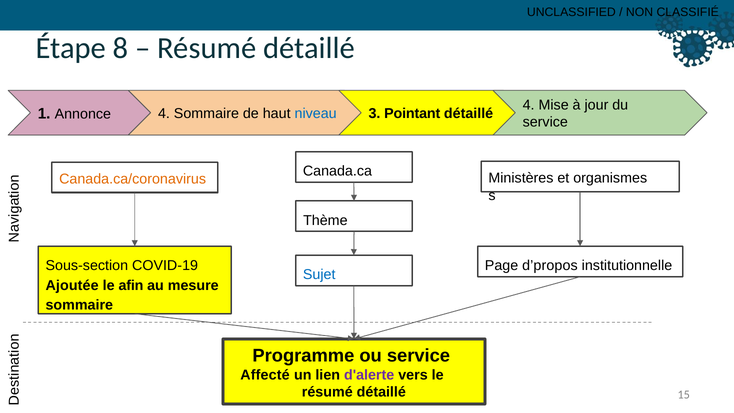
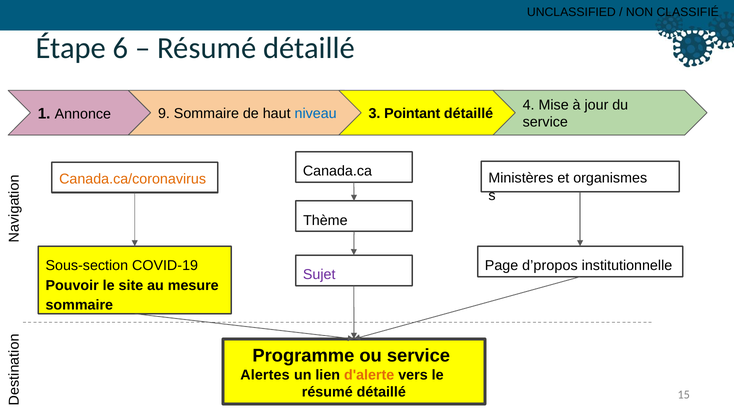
8: 8 -> 6
Annonce 4: 4 -> 9
Sujet colour: blue -> purple
Ajoutée: Ajoutée -> Pouvoir
afin: afin -> site
Affecté: Affecté -> Alertes
d'alerte colour: purple -> orange
